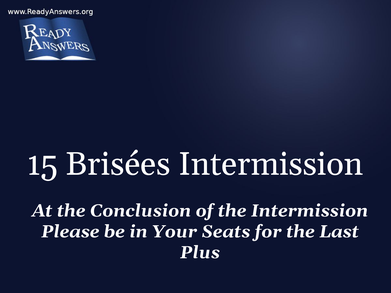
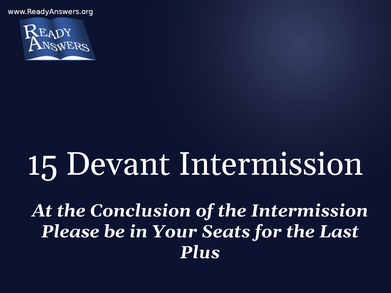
Brisées: Brisées -> Devant
